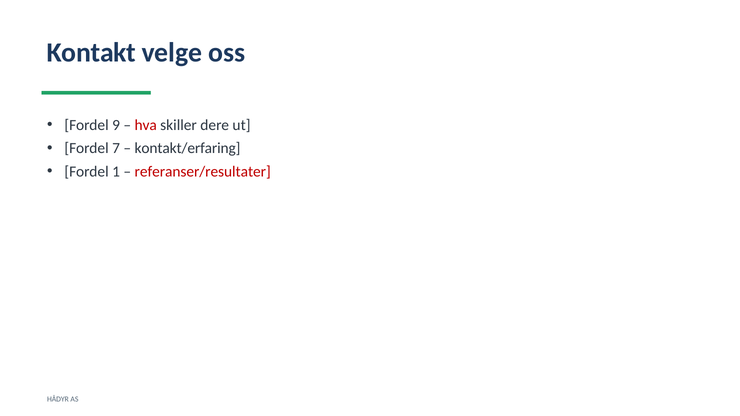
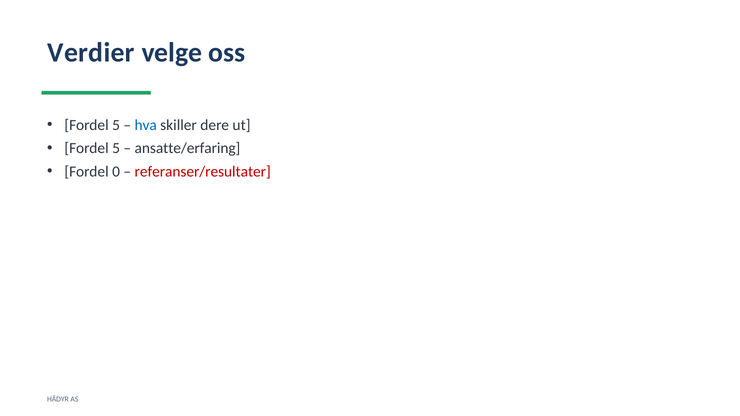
Kontakt: Kontakt -> Verdier
9 at (116, 125): 9 -> 5
hva colour: red -> blue
7 at (116, 148): 7 -> 5
kontakt/erfaring: kontakt/erfaring -> ansatte/erfaring
1: 1 -> 0
